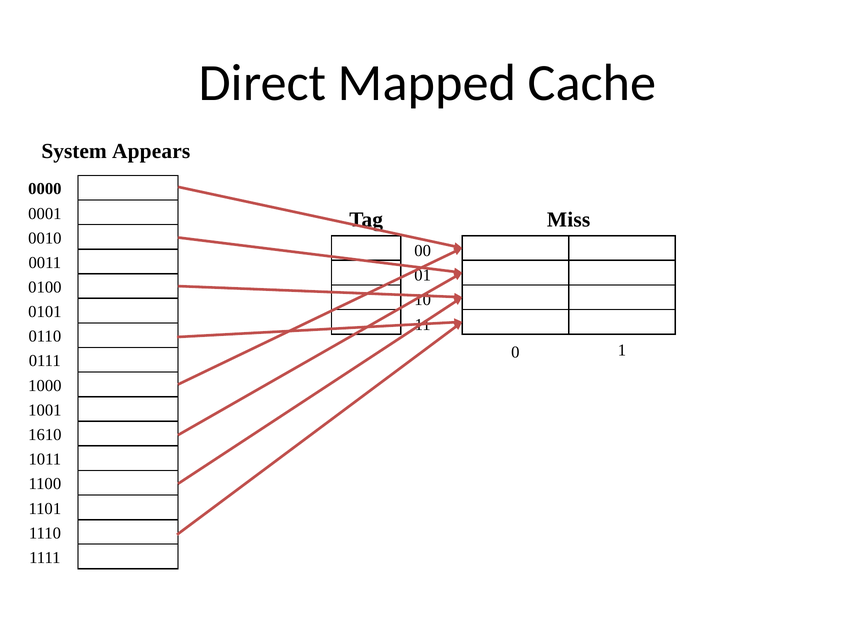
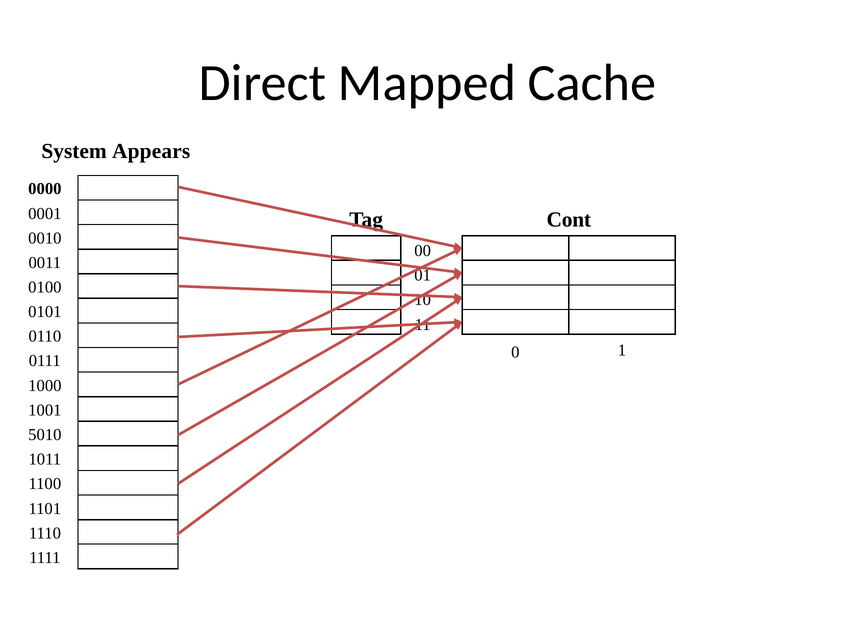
Miss: Miss -> Cont
1610: 1610 -> 5010
